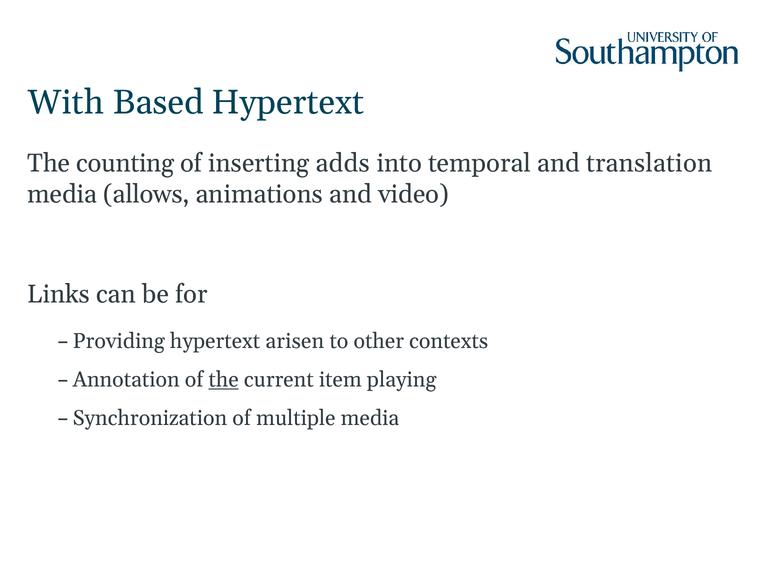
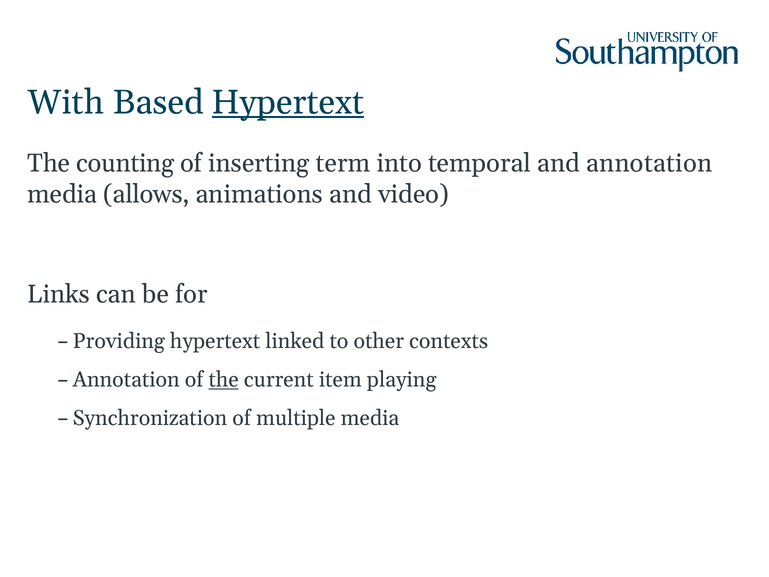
Hypertext at (288, 102) underline: none -> present
adds: adds -> term
and translation: translation -> annotation
arisen: arisen -> linked
